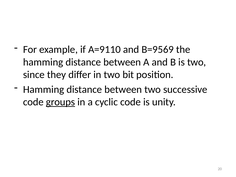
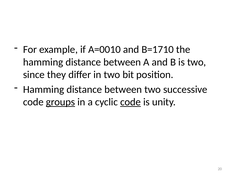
A=9110: A=9110 -> A=0010
B=9569: B=9569 -> B=1710
code at (131, 102) underline: none -> present
